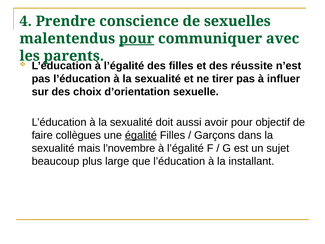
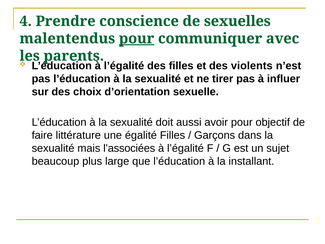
réussite: réussite -> violents
collègues: collègues -> littérature
égalité underline: present -> none
l’novembre: l’novembre -> l’associées
